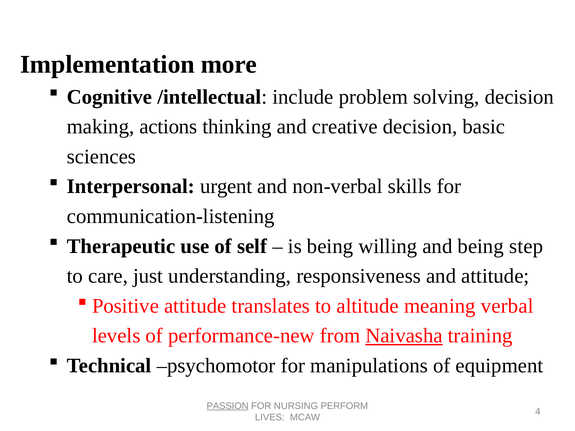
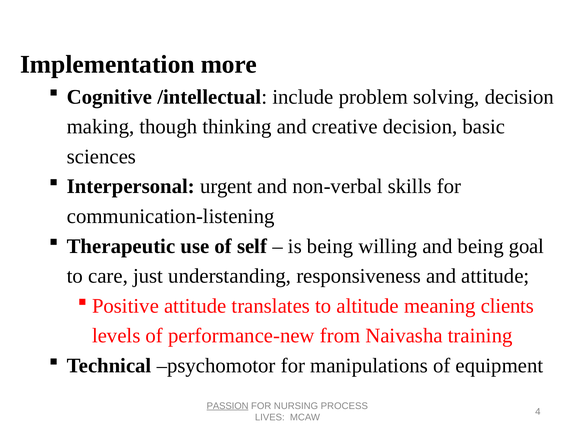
actions: actions -> though
step: step -> goal
verbal: verbal -> clients
Naivasha underline: present -> none
PERFORM: PERFORM -> PROCESS
